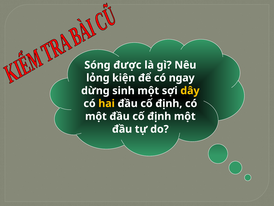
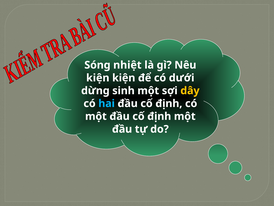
được: được -> nhiệt
lỏng at (98, 78): lỏng -> kiện
ngay: ngay -> dưới
hai colour: yellow -> light blue
